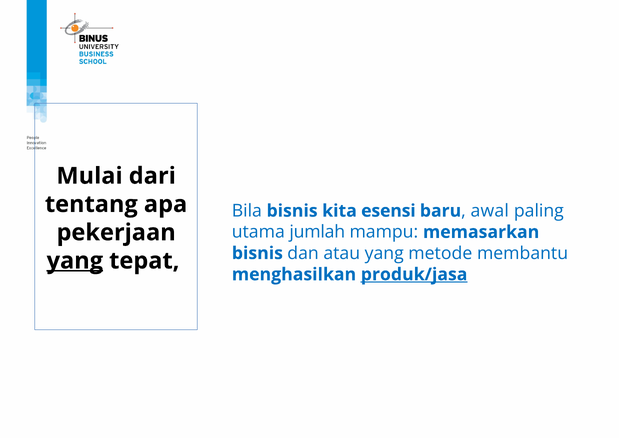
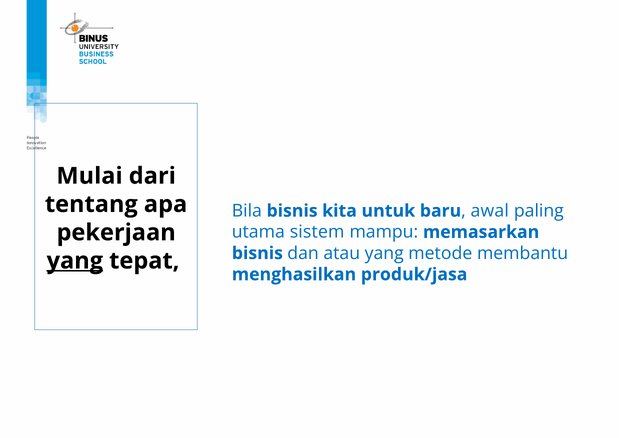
esensi: esensi -> untuk
jumlah: jumlah -> sistem
produk/jasa underline: present -> none
